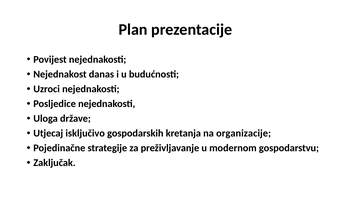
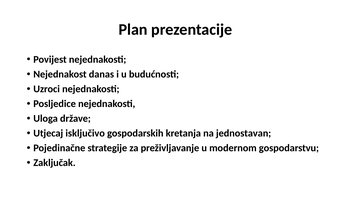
organizacije: organizacije -> jednostavan
